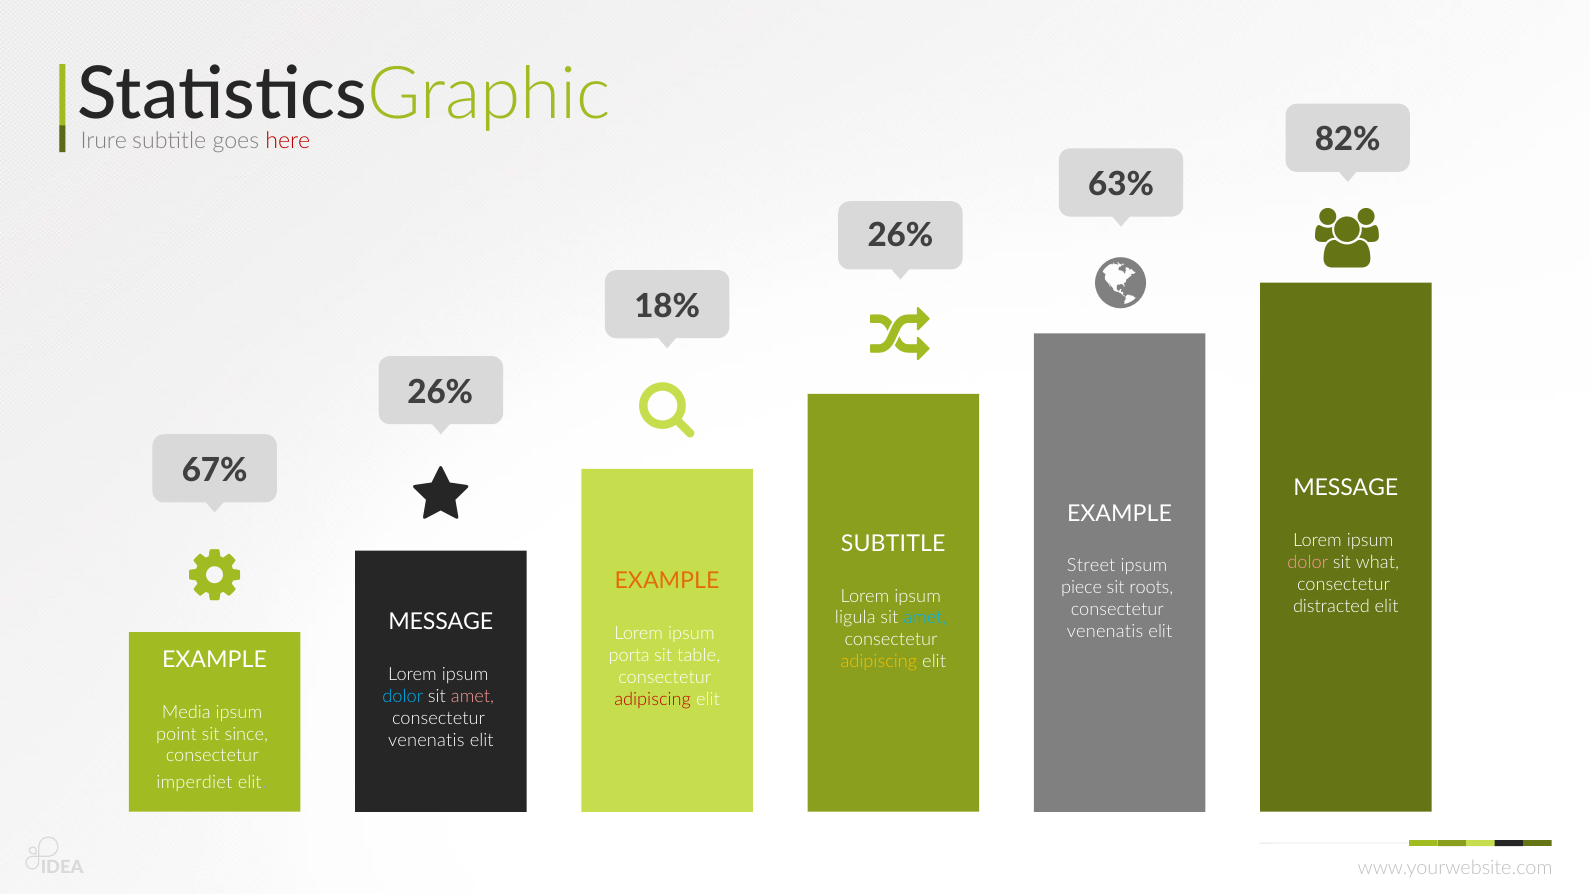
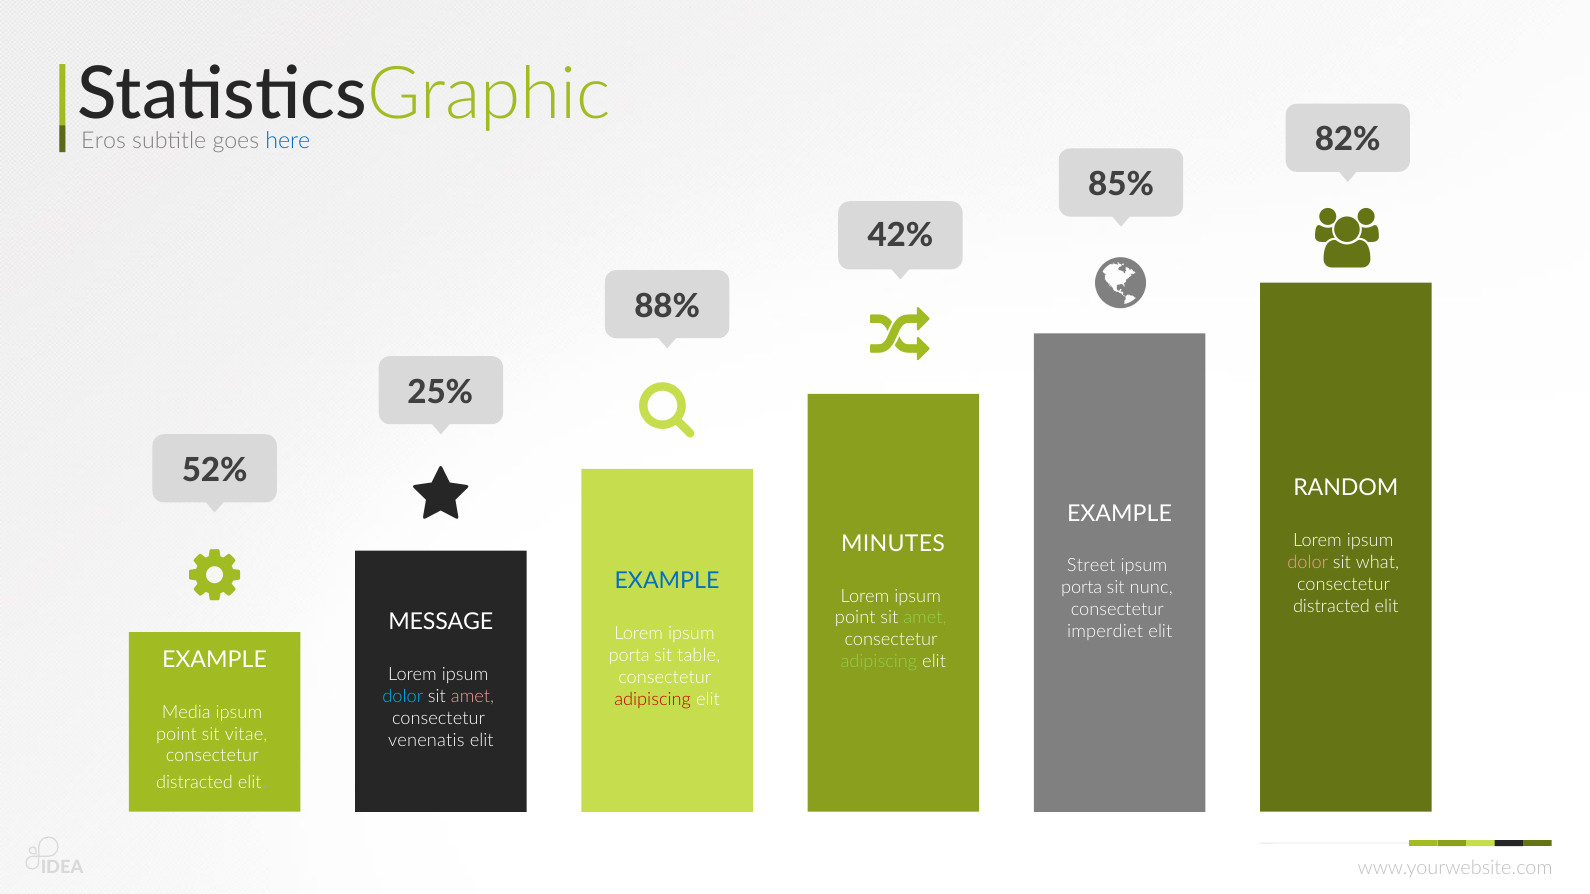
Irure: Irure -> Eros
here colour: red -> blue
63%: 63% -> 85%
26% at (900, 236): 26% -> 42%
18%: 18% -> 88%
26% at (440, 392): 26% -> 25%
67%: 67% -> 52%
MESSAGE at (1346, 488): MESSAGE -> RANDOM
SUBTITLE at (893, 544): SUBTITLE -> MINUTES
EXAMPLE at (667, 582) colour: orange -> blue
piece at (1082, 588): piece -> porta
roots: roots -> nunc
ligula at (855, 618): ligula -> point
amet at (925, 618) colour: light blue -> light green
venenatis at (1105, 632): venenatis -> imperdiet
adipiscing at (879, 662) colour: yellow -> light green
since: since -> vitae
imperdiet at (194, 783): imperdiet -> distracted
